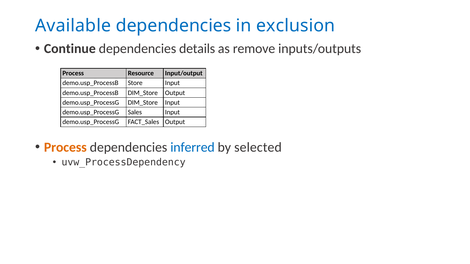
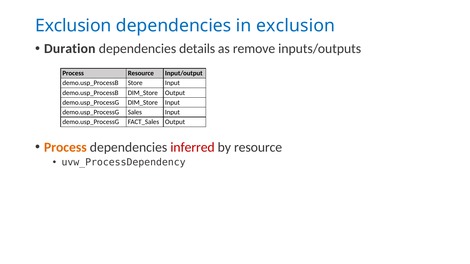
Available at (73, 26): Available -> Exclusion
Continue: Continue -> Duration
inferred colour: blue -> red
by selected: selected -> resource
